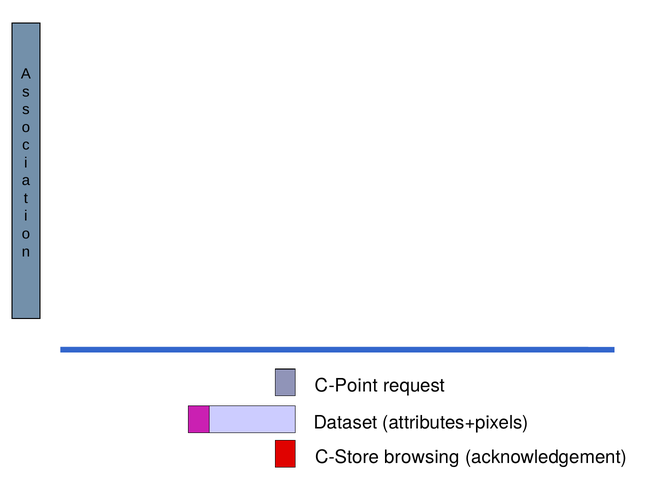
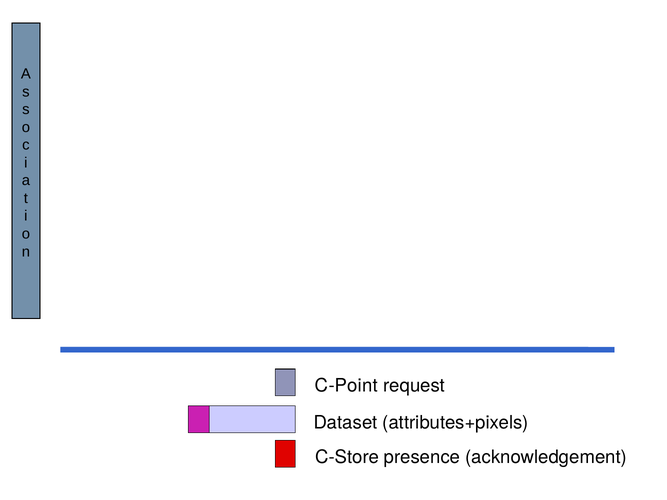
browsing: browsing -> presence
